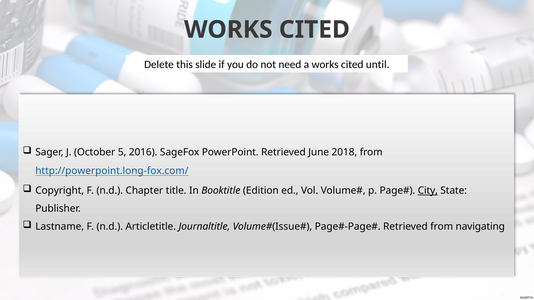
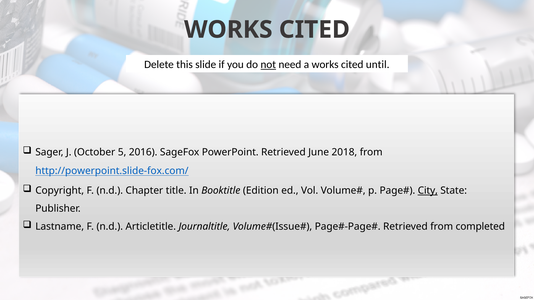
not underline: none -> present
http://powerpoint.long-fox.com/: http://powerpoint.long-fox.com/ -> http://powerpoint.slide-fox.com/
navigating: navigating -> completed
